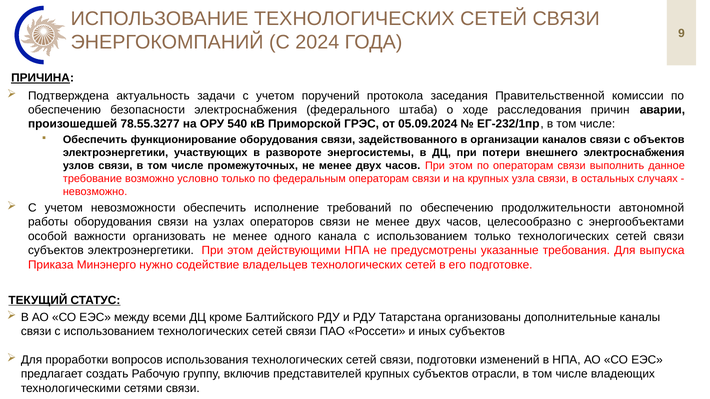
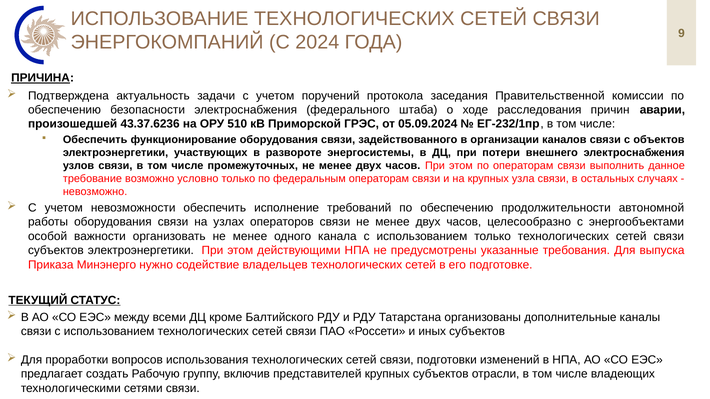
78.55.3277: 78.55.3277 -> 43.37.6236
540: 540 -> 510
